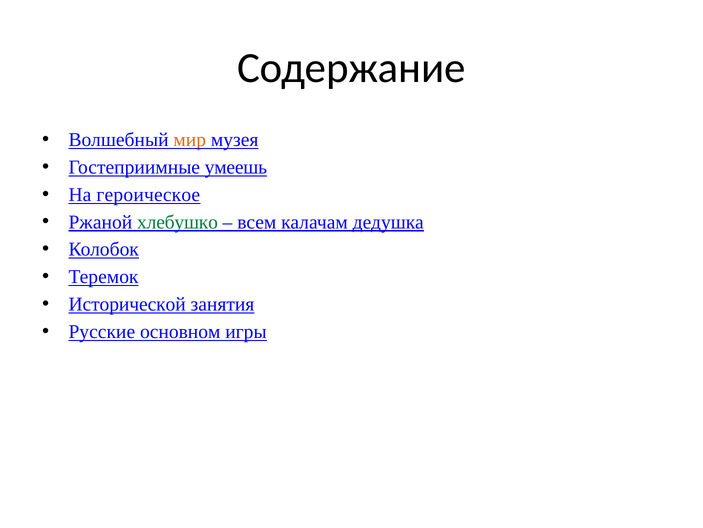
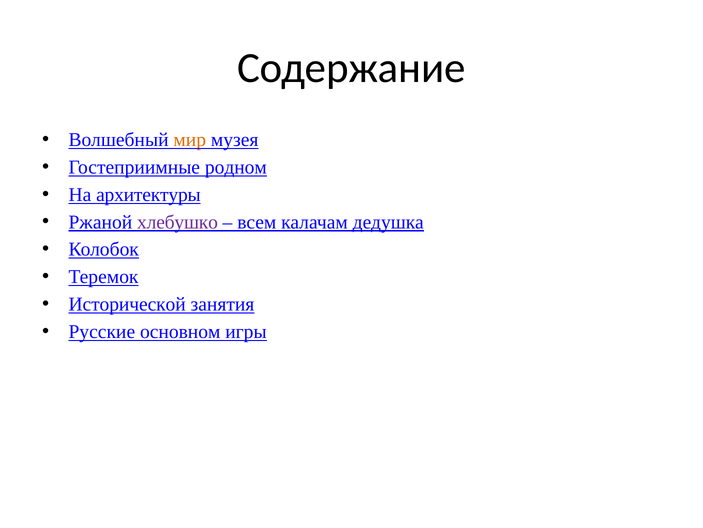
умеешь: умеешь -> родном
героическое: героическое -> архитектуры
хлебушко colour: green -> purple
